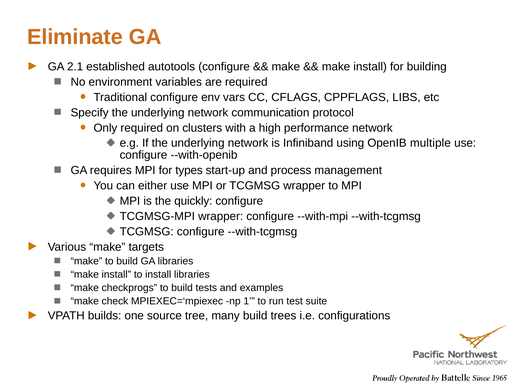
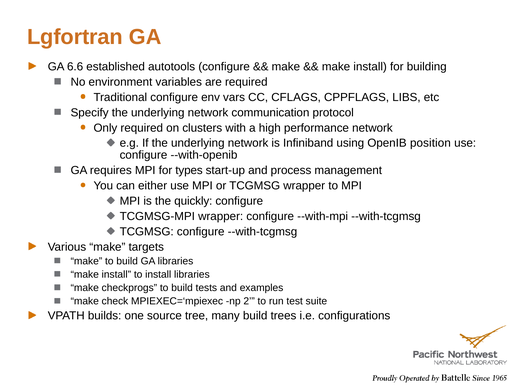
Eliminate: Eliminate -> Lgfortran
2.1: 2.1 -> 6.6
multiple: multiple -> position
1: 1 -> 2
